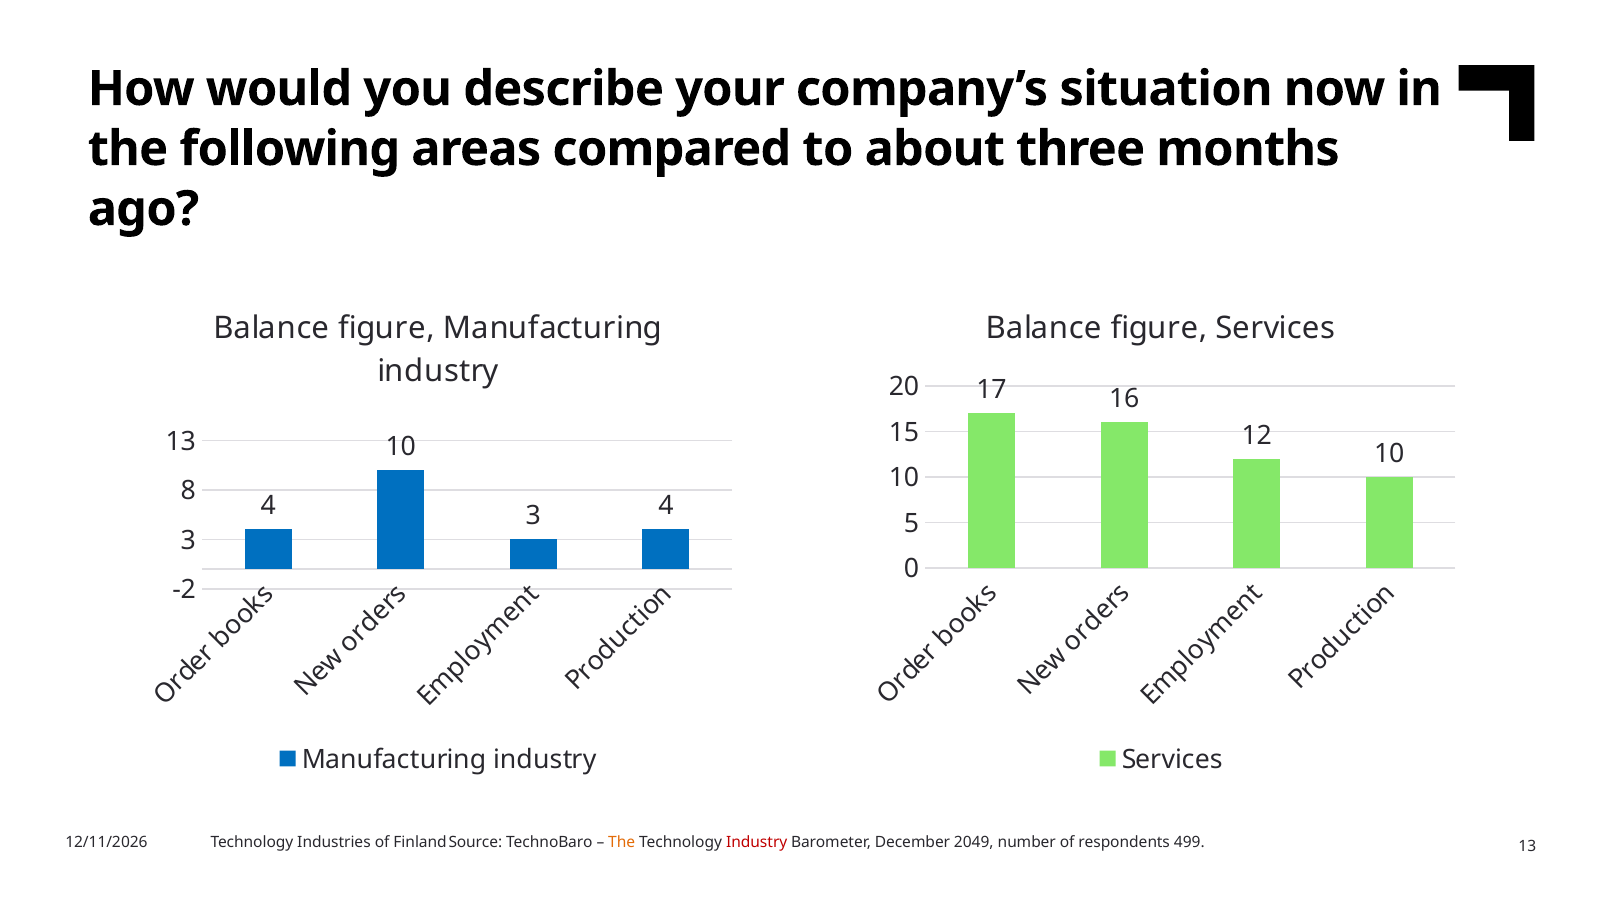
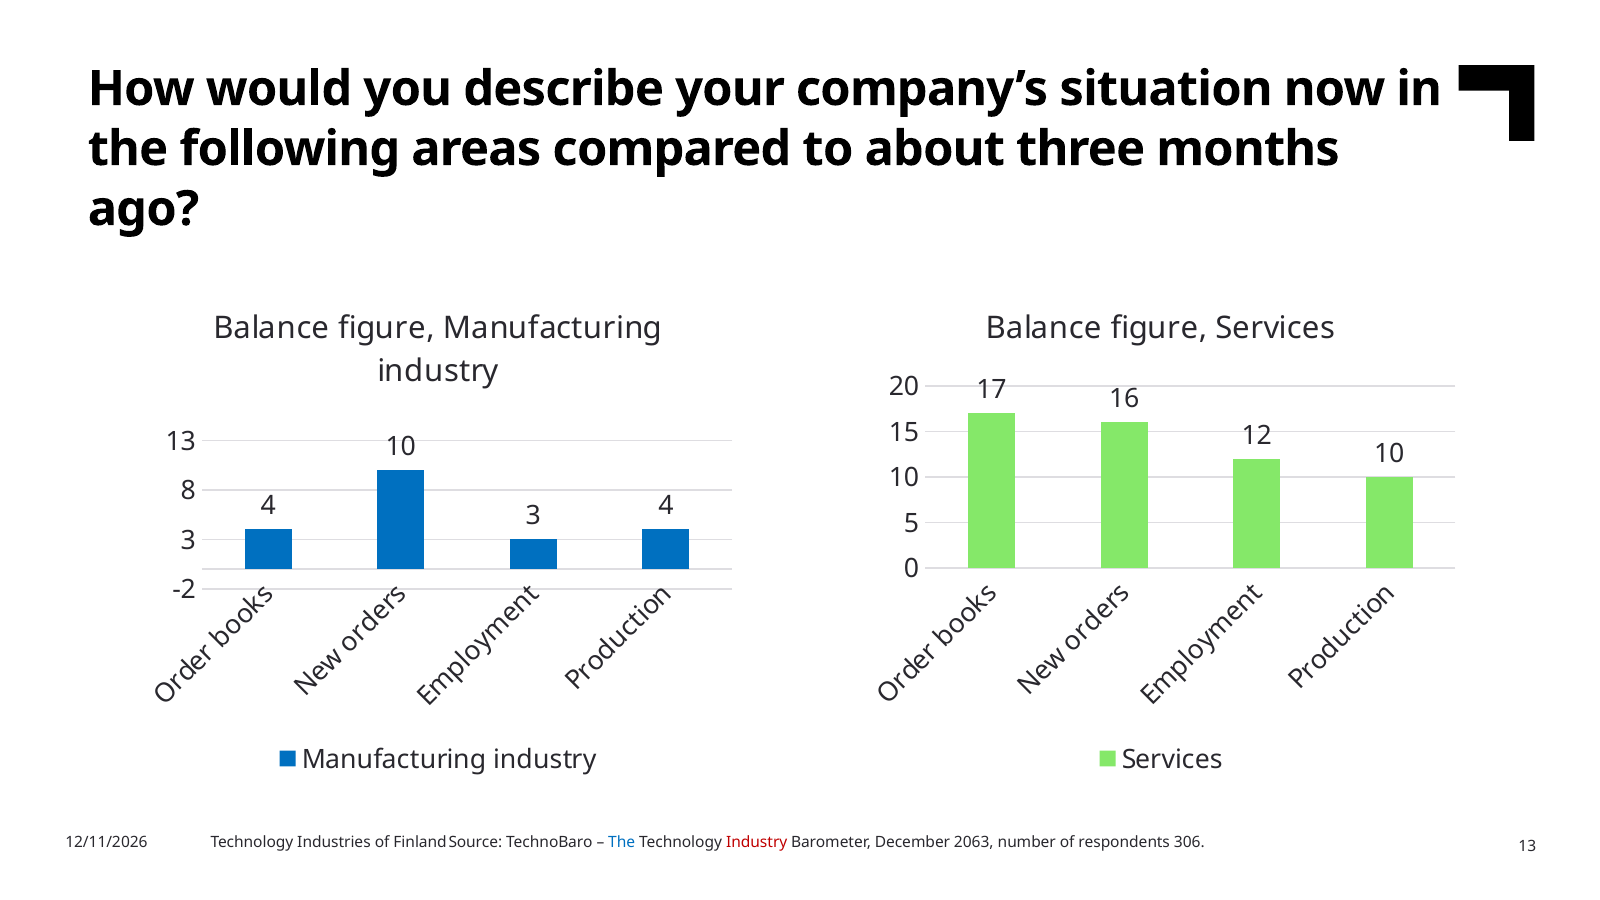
The at (622, 843) colour: orange -> blue
2049: 2049 -> 2063
499: 499 -> 306
